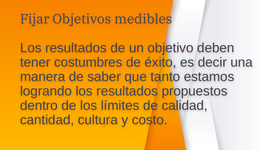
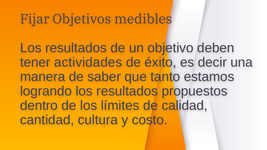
costumbres: costumbres -> actividades
